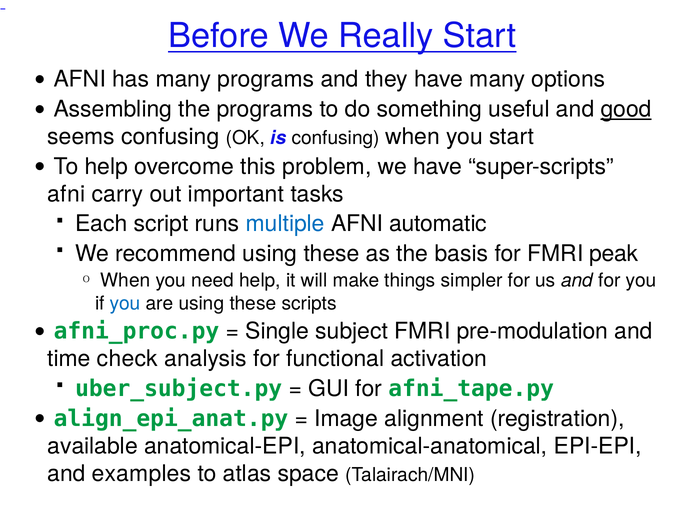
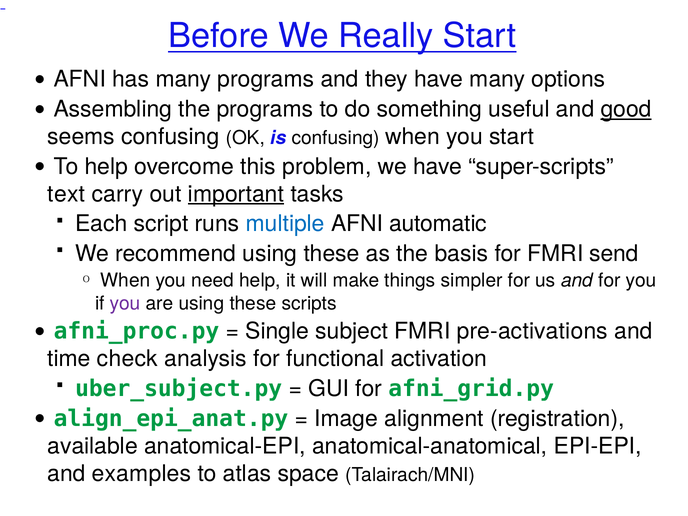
afni at (66, 194): afni -> text
important underline: none -> present
peak: peak -> send
you at (125, 304) colour: blue -> purple
pre-modulation: pre-modulation -> pre-activations
afni_tape.py: afni_tape.py -> afni_grid.py
